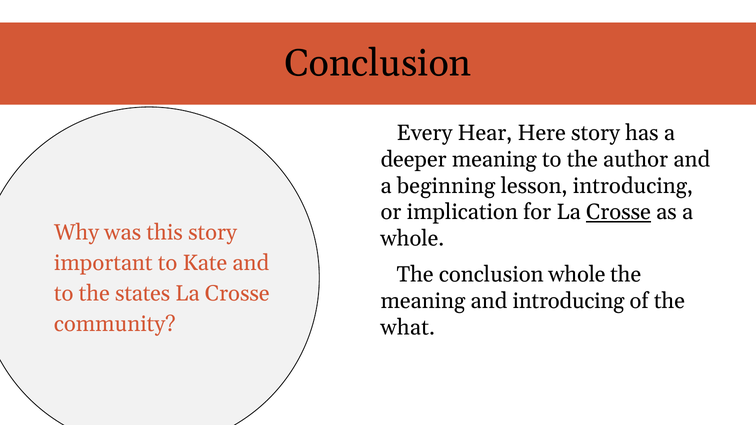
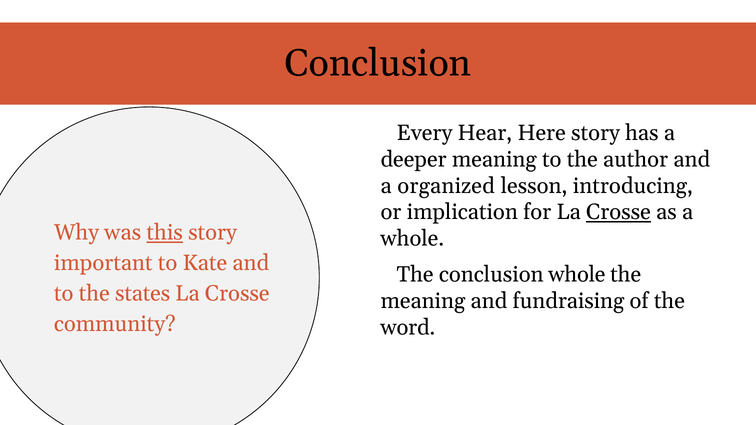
beginning: beginning -> organized
this underline: none -> present
and introducing: introducing -> fundraising
what: what -> word
